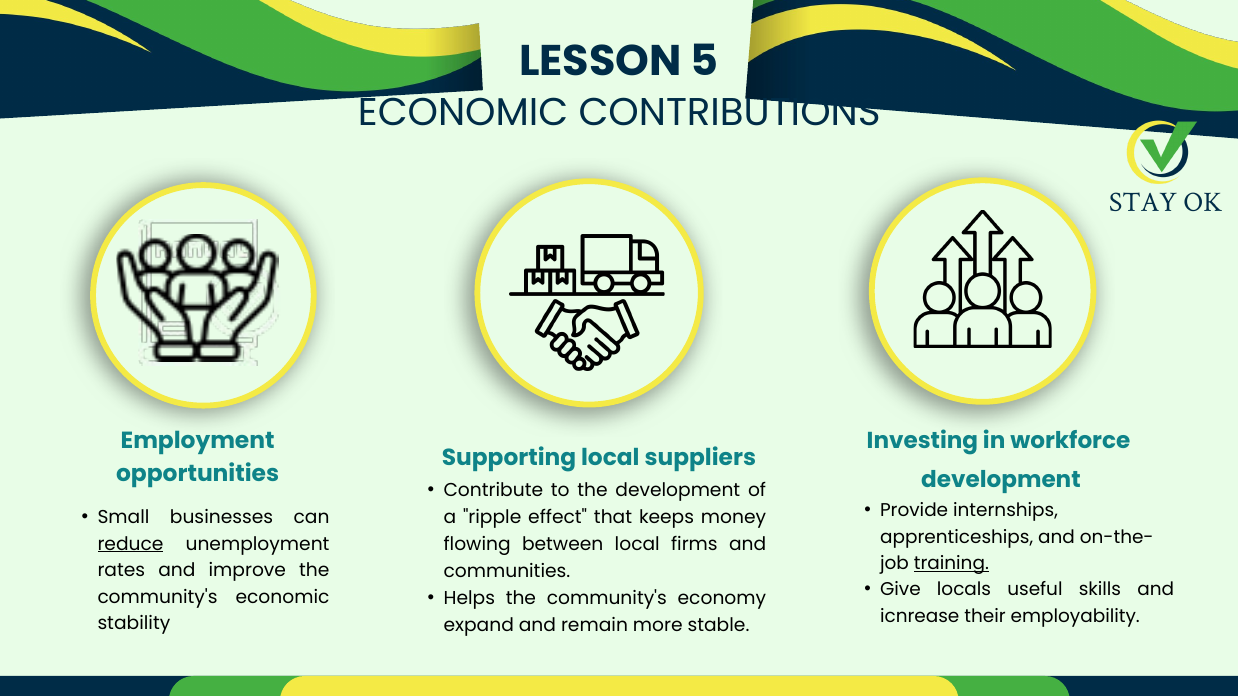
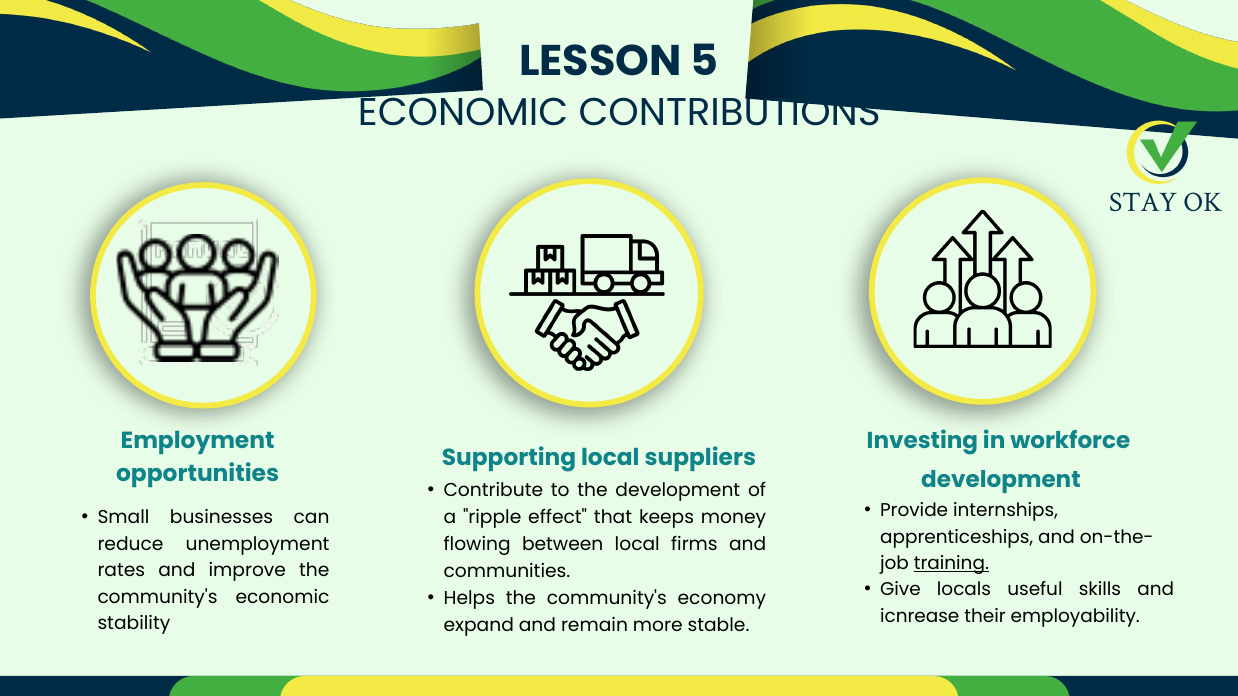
reduce underline: present -> none
